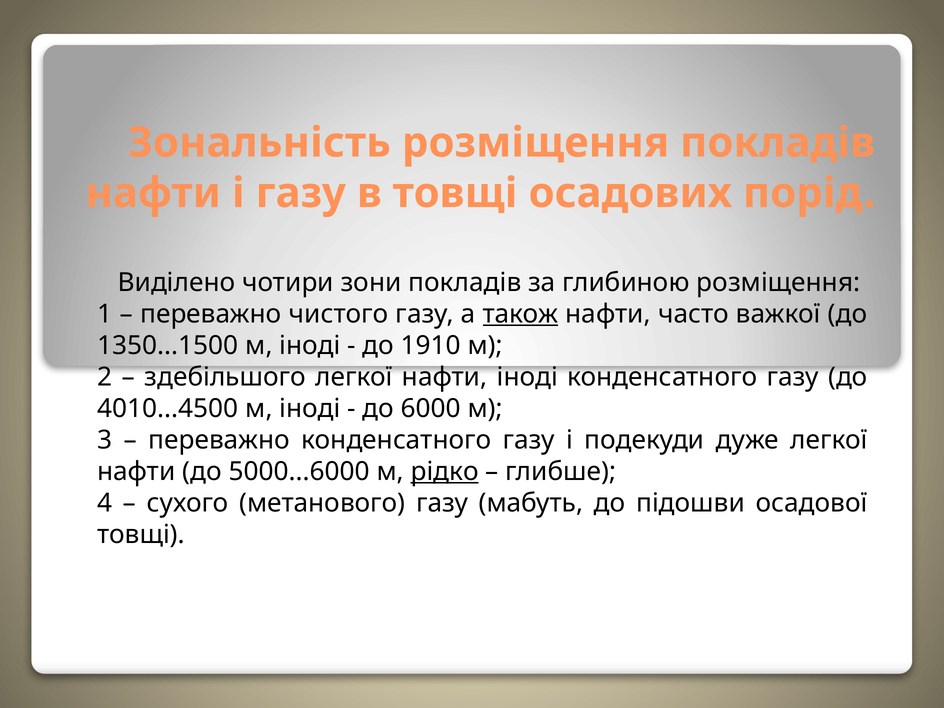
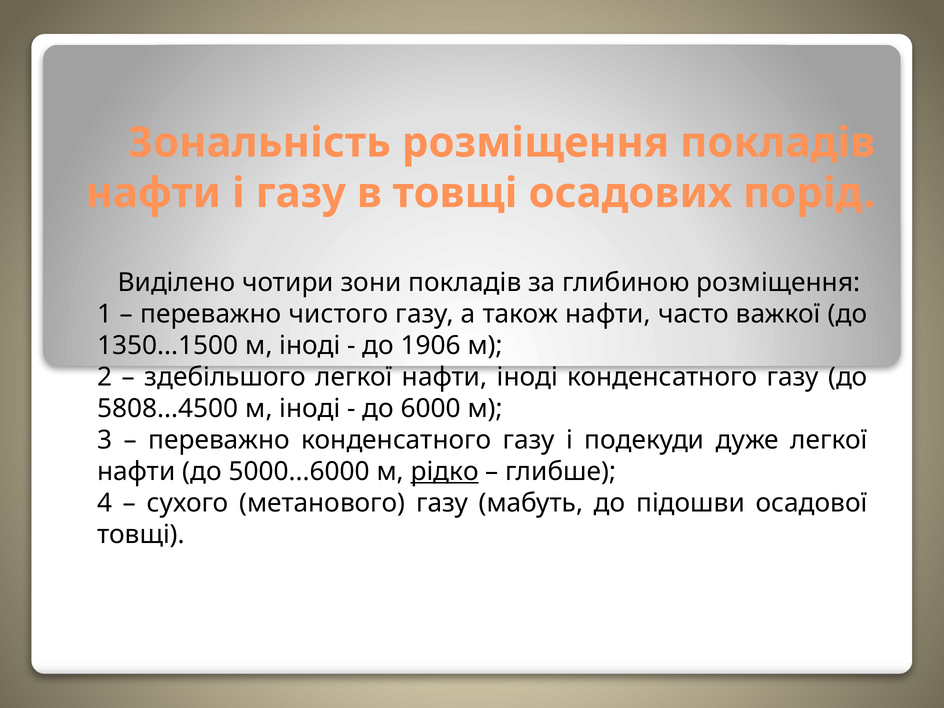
також underline: present -> none
1910: 1910 -> 1906
4010...4500: 4010...4500 -> 5808...4500
